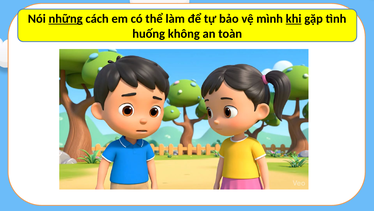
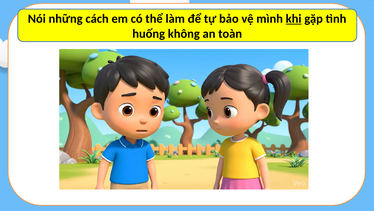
những underline: present -> none
